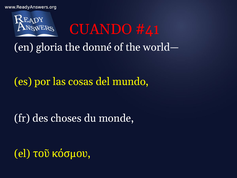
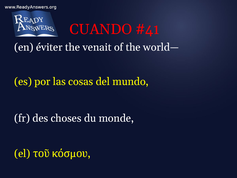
gloria: gloria -> éviter
donné: donné -> venait
